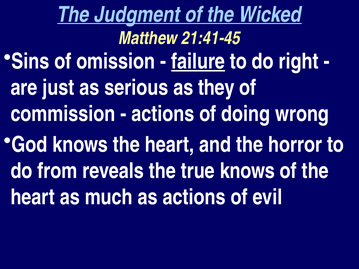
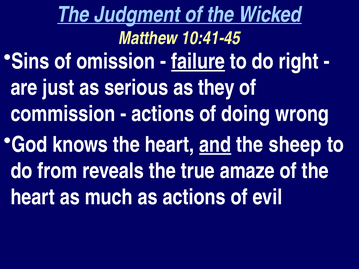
21:41-45: 21:41-45 -> 10:41-45
and underline: none -> present
horror: horror -> sheep
true knows: knows -> amaze
